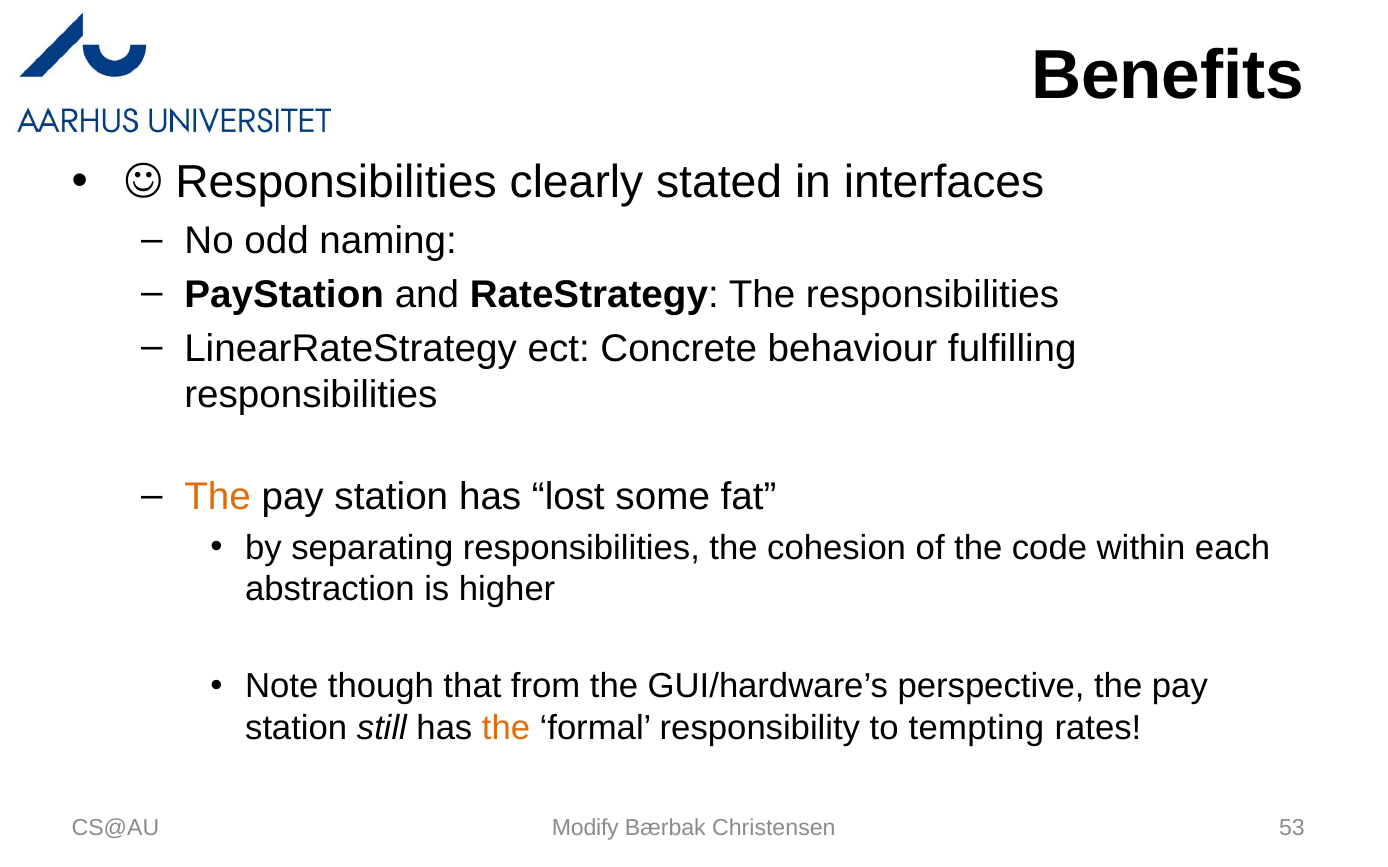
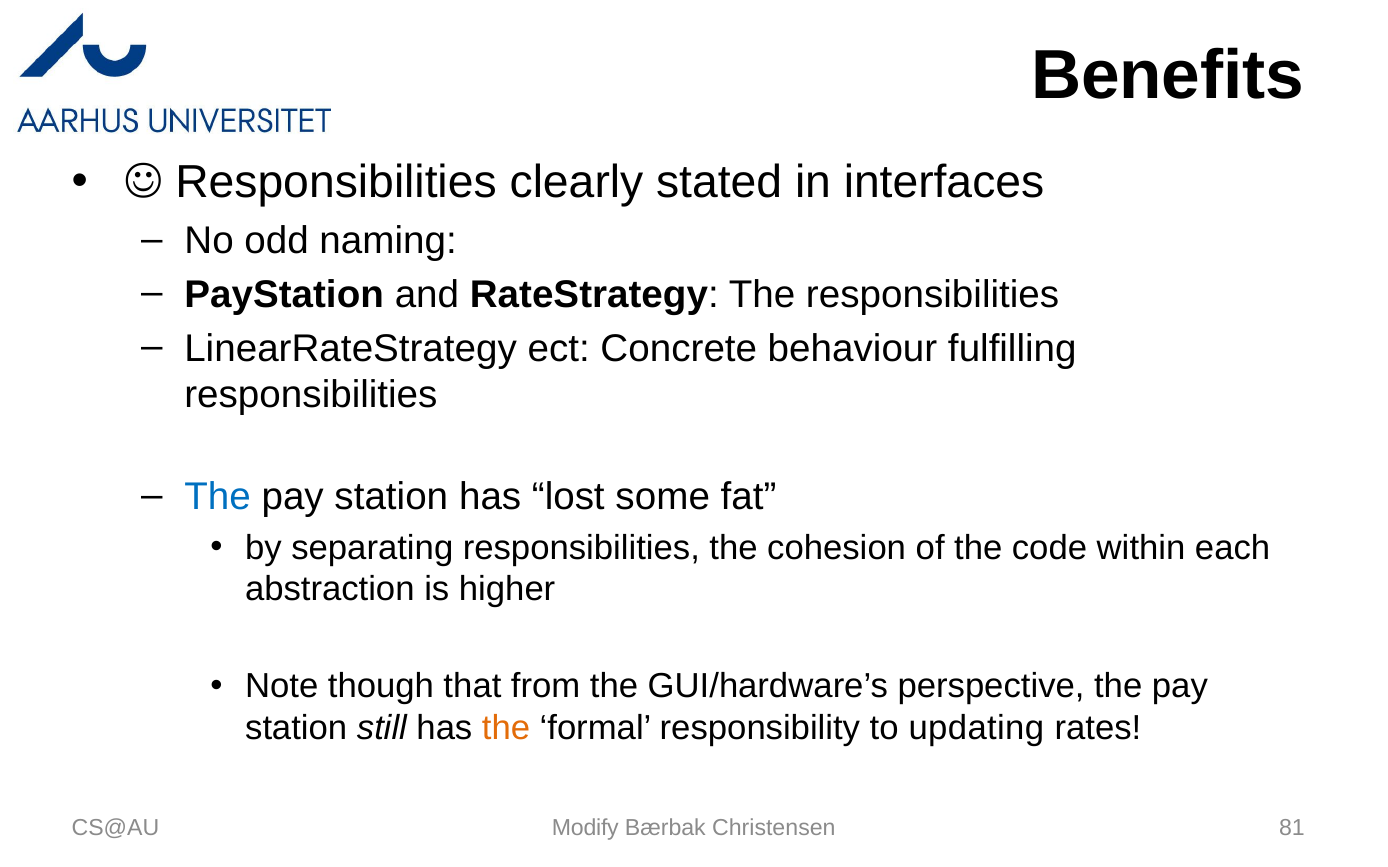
The at (218, 497) colour: orange -> blue
tempting: tempting -> updating
53: 53 -> 81
